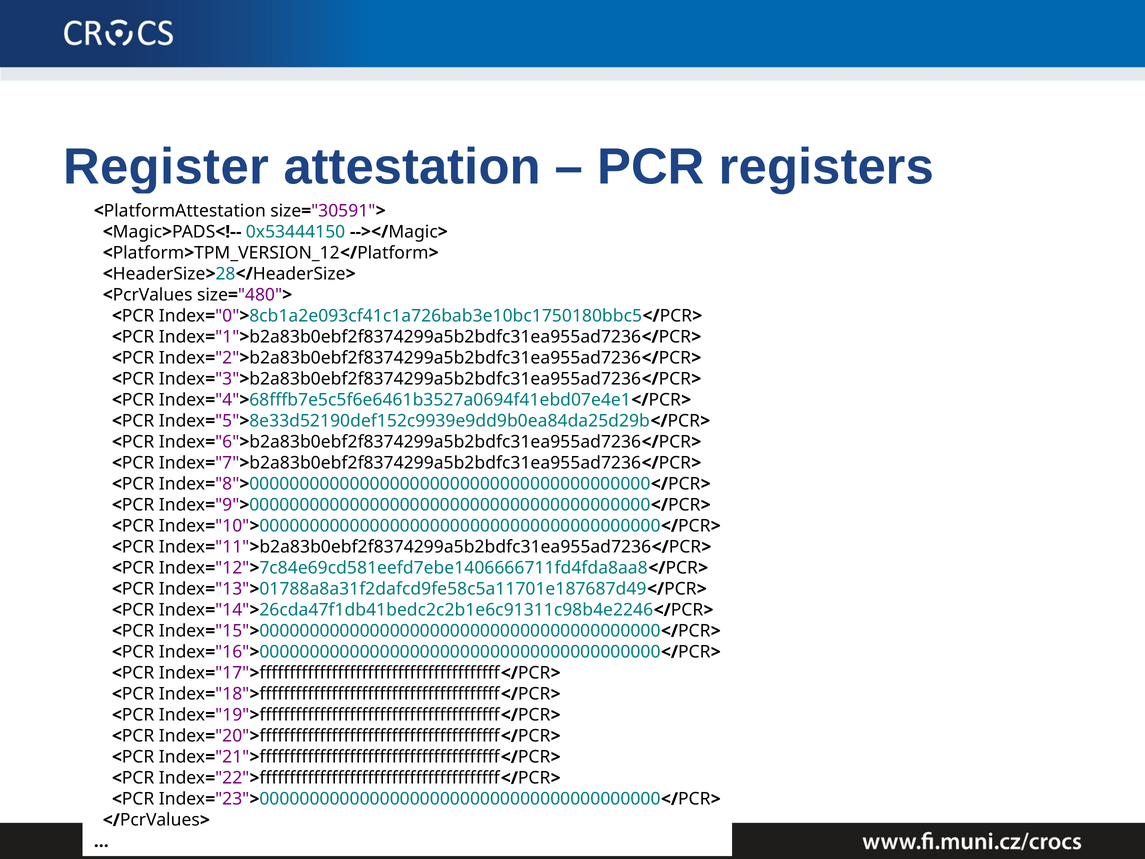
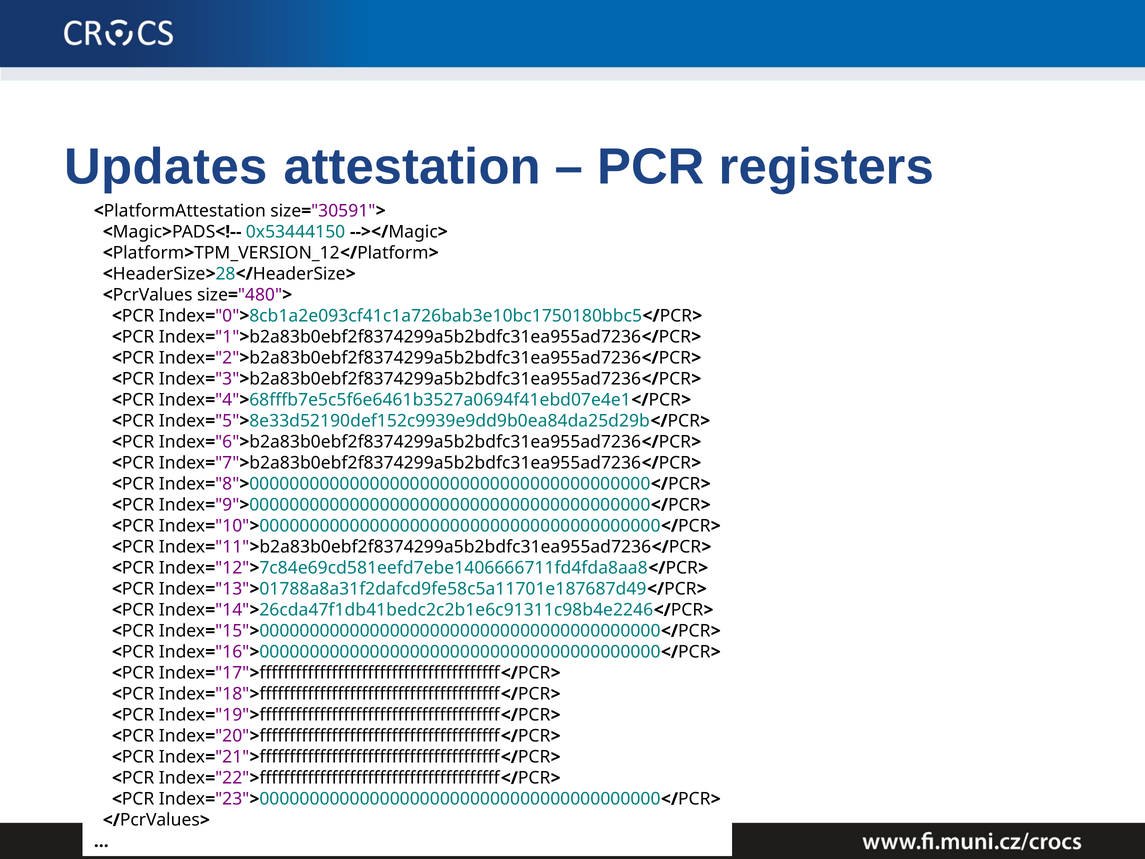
Register: Register -> Updates
